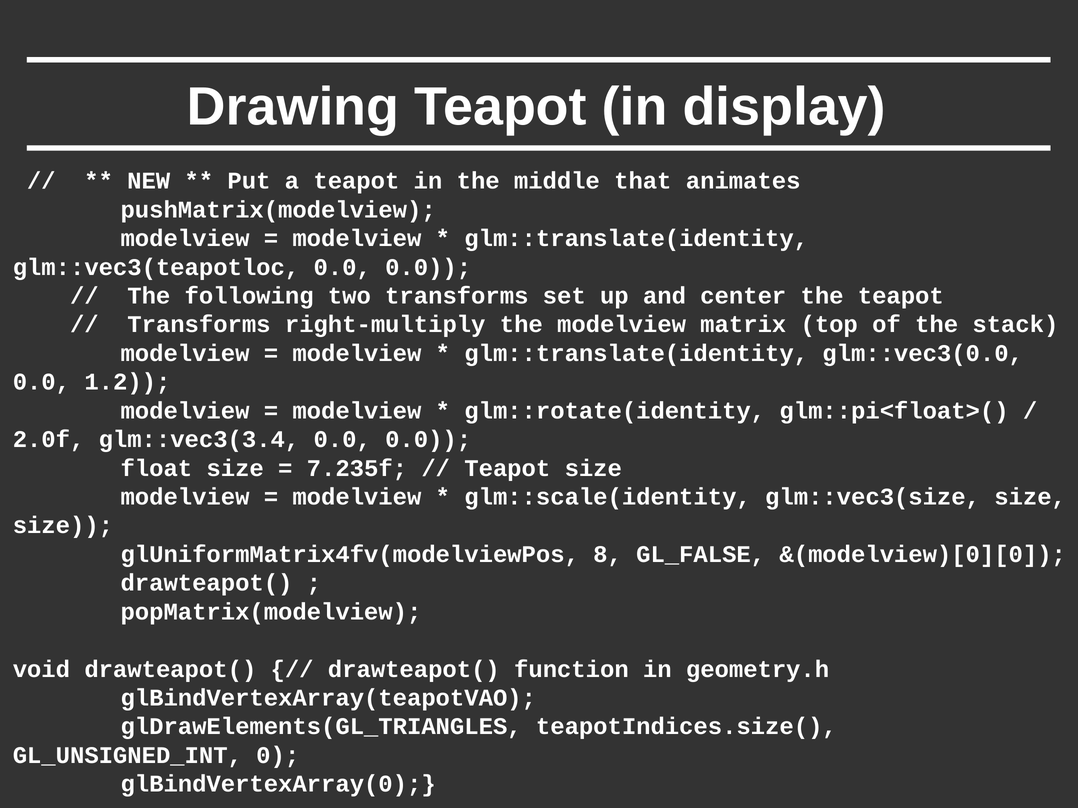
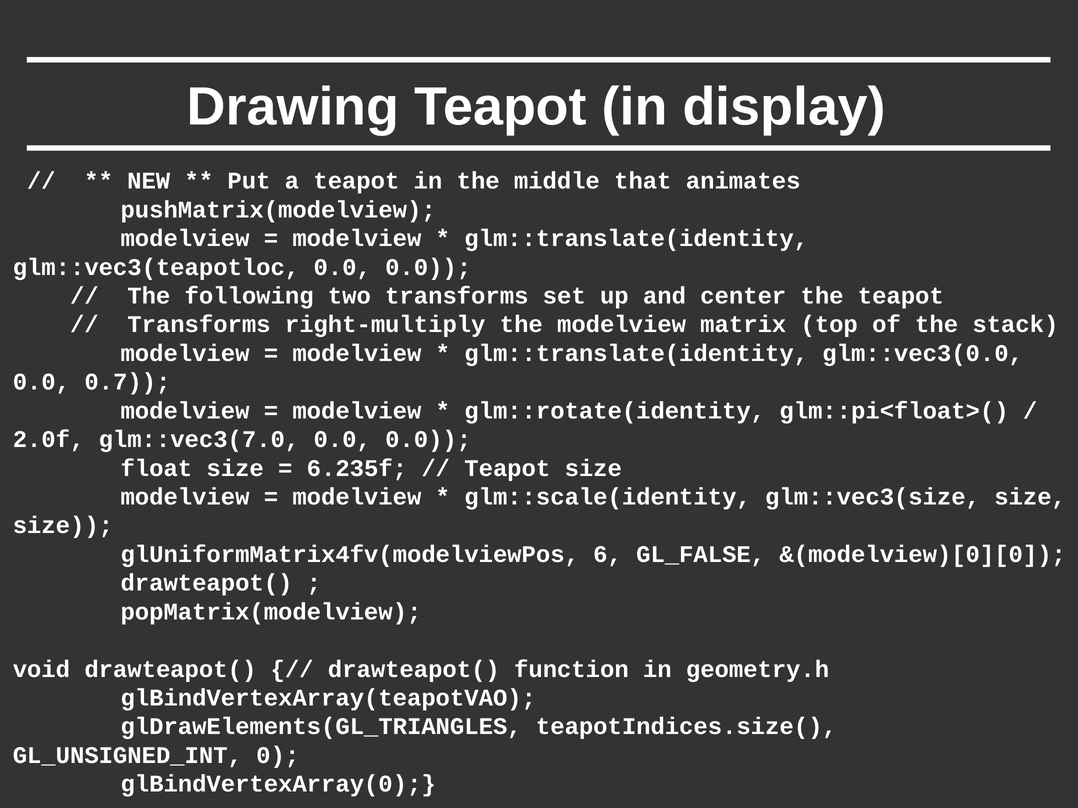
1.2: 1.2 -> 0.7
glm::vec3(3.4: glm::vec3(3.4 -> glm::vec3(7.0
7.235f: 7.235f -> 6.235f
8: 8 -> 6
